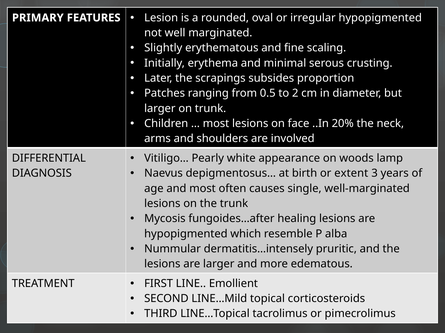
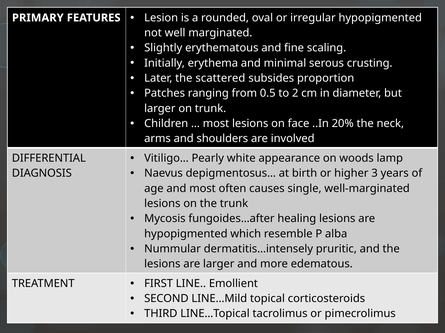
scrapings: scrapings -> scattered
extent: extent -> higher
